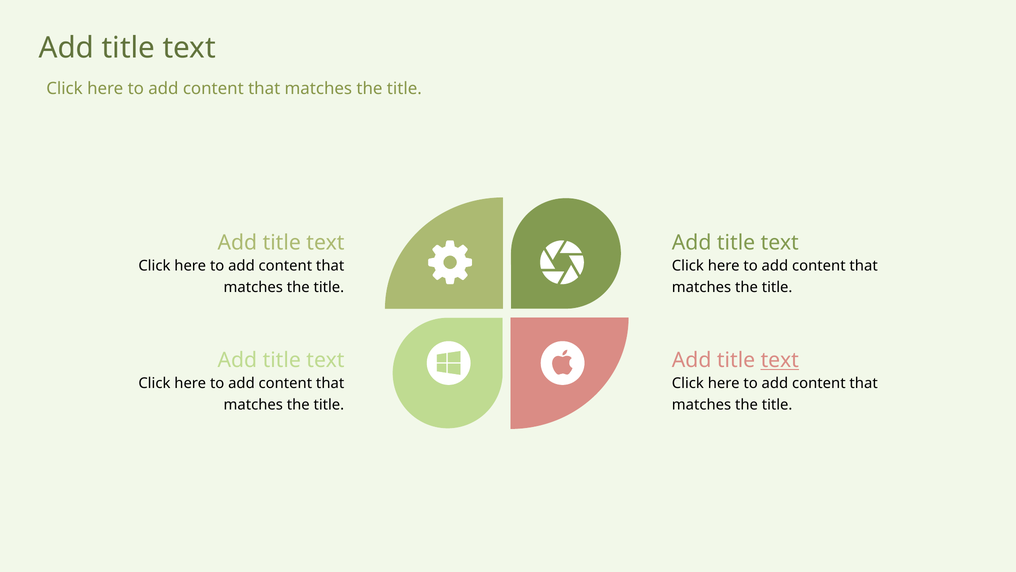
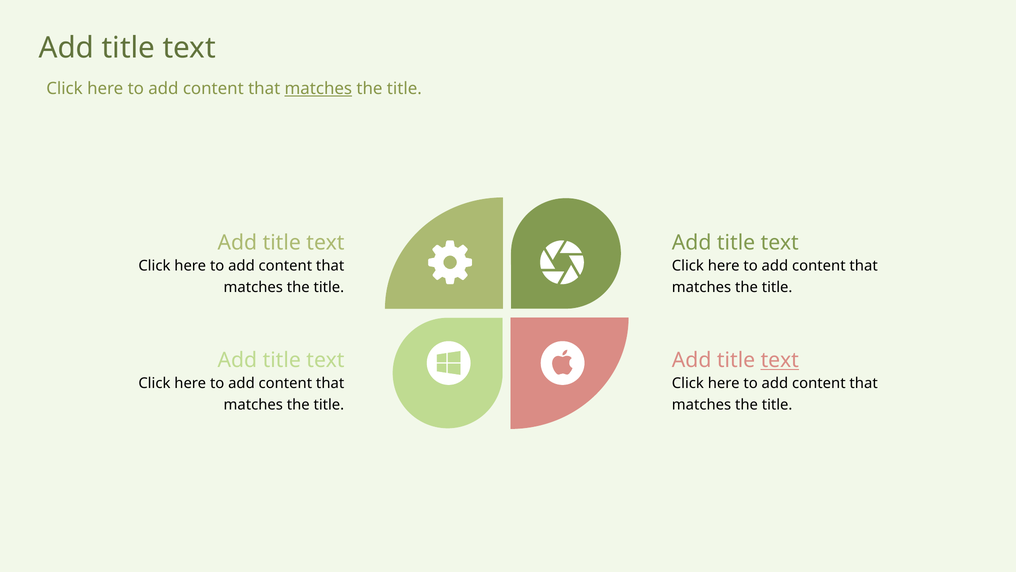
matches at (318, 89) underline: none -> present
